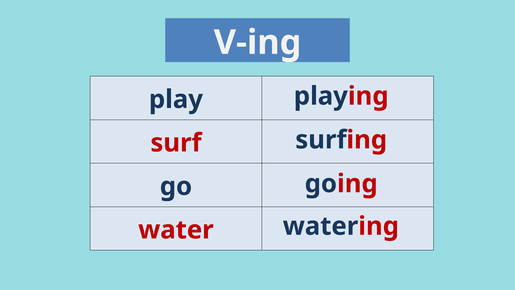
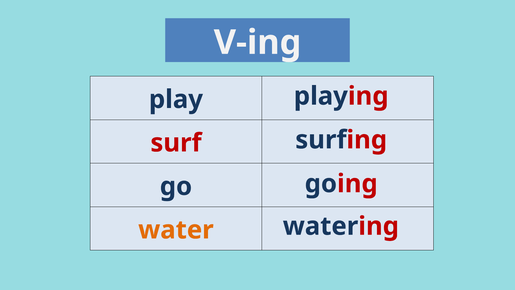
water colour: red -> orange
